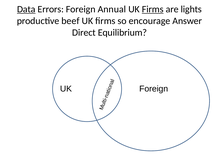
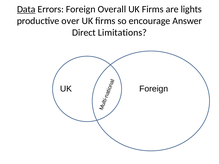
Annual: Annual -> Overall
Firms at (153, 9) underline: present -> none
beef: beef -> over
Equilibrium: Equilibrium -> Limitations
